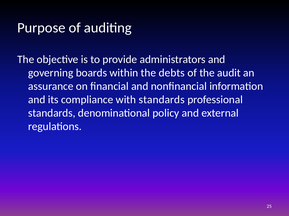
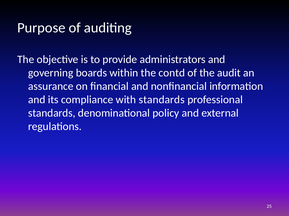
debts: debts -> contd
